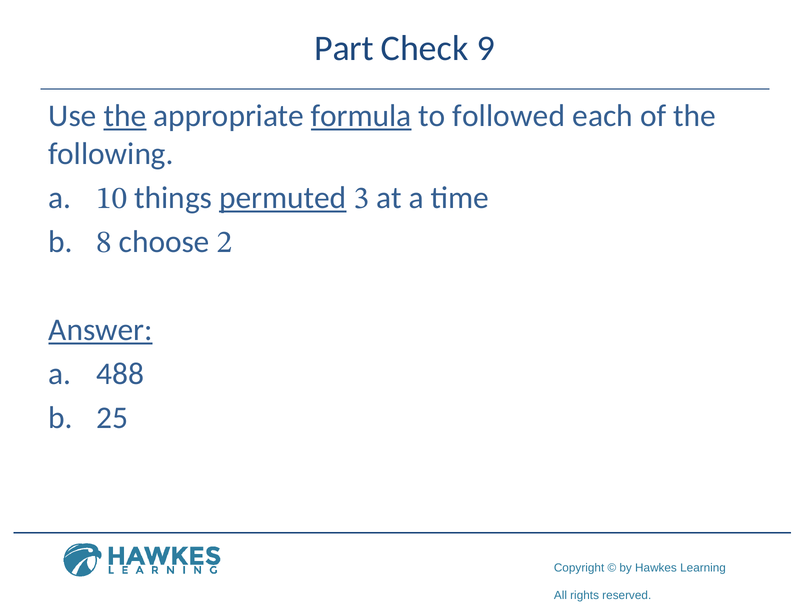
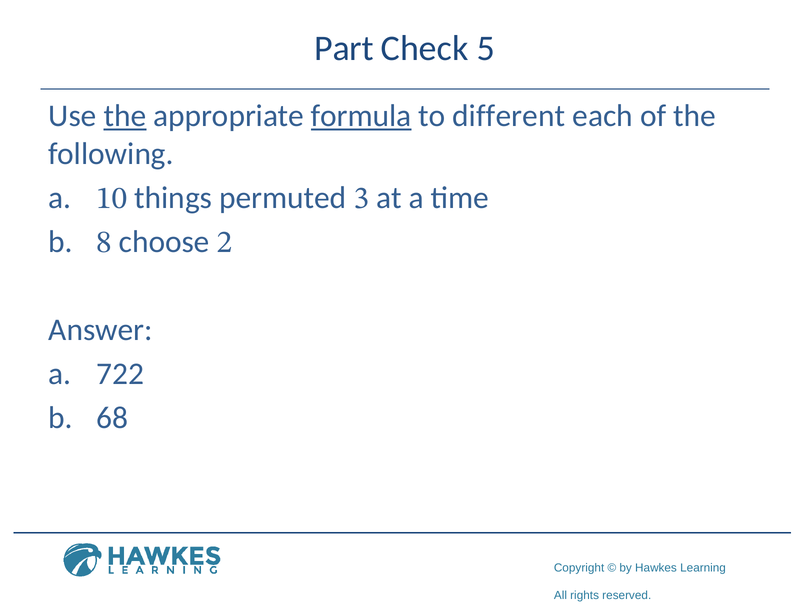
9: 9 -> 5
followed: followed -> different
permuted underline: present -> none
Answer underline: present -> none
488: 488 -> 722
25: 25 -> 68
